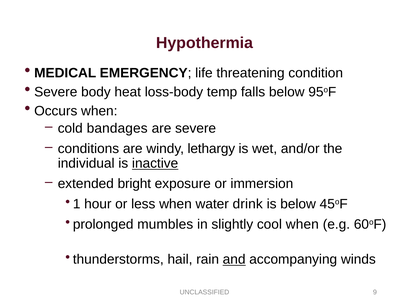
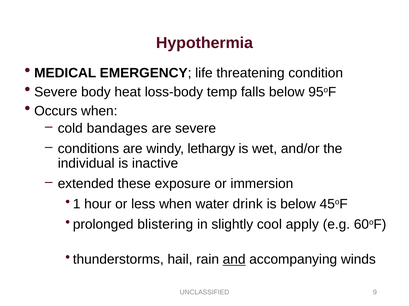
inactive underline: present -> none
bright: bright -> these
mumbles: mumbles -> blistering
cool when: when -> apply
